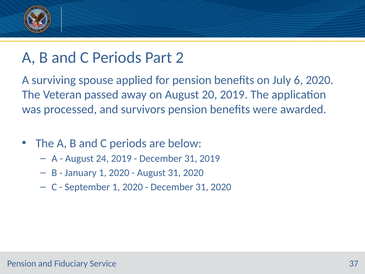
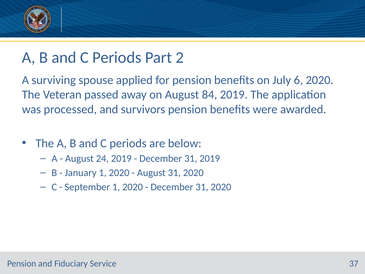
20: 20 -> 84
